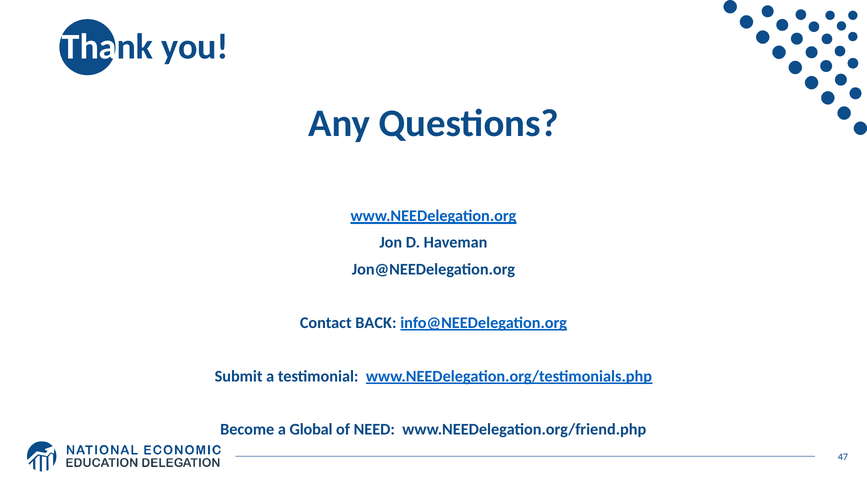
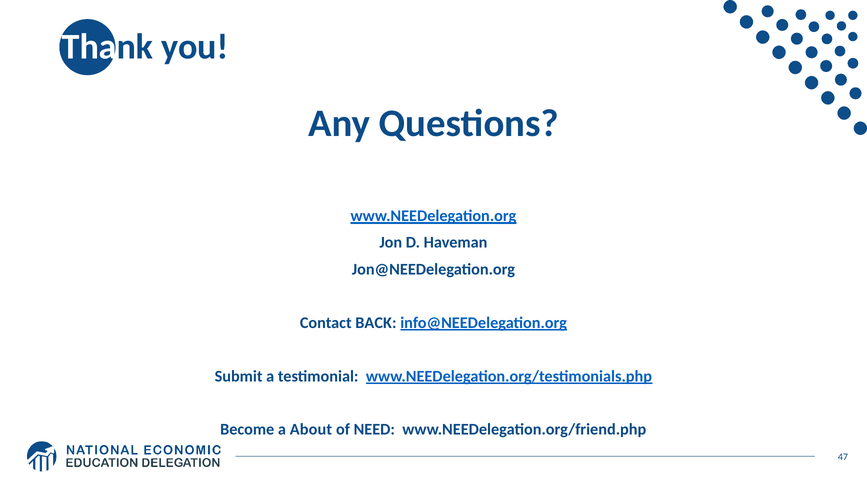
Global: Global -> About
